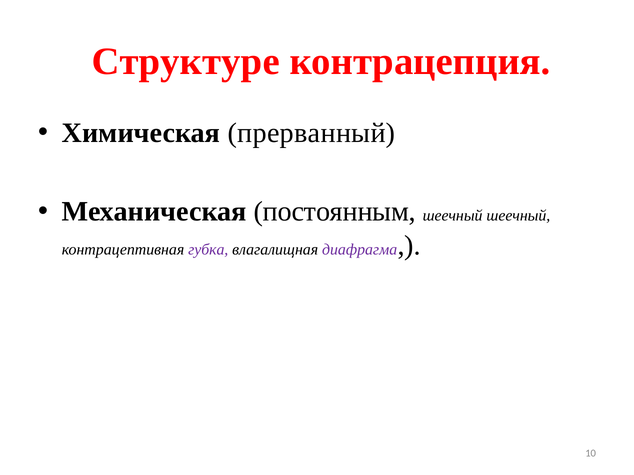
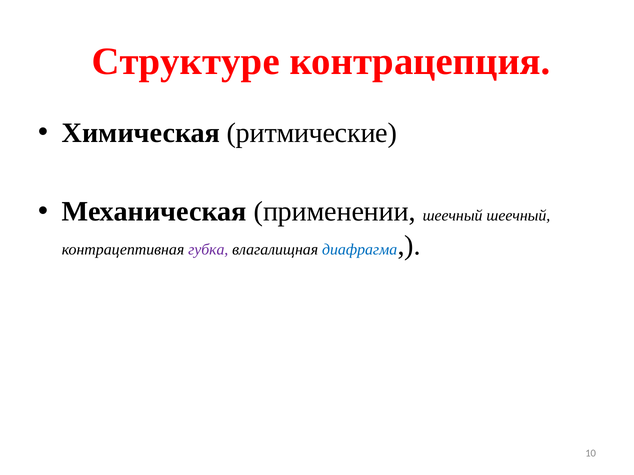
прерванный: прерванный -> ритмические
постоянным: постоянным -> применении
диафрагма colour: purple -> blue
